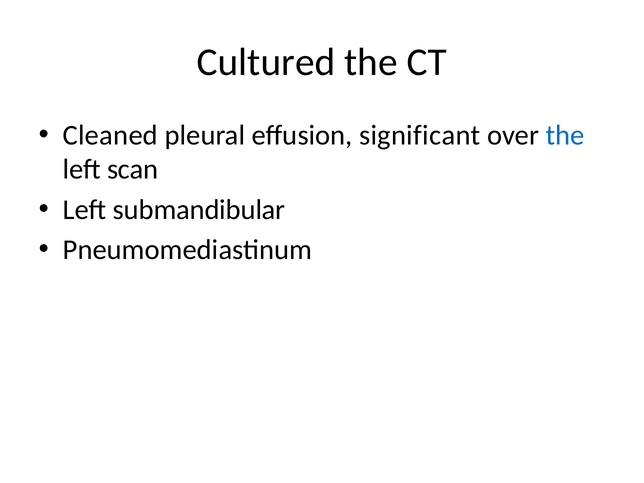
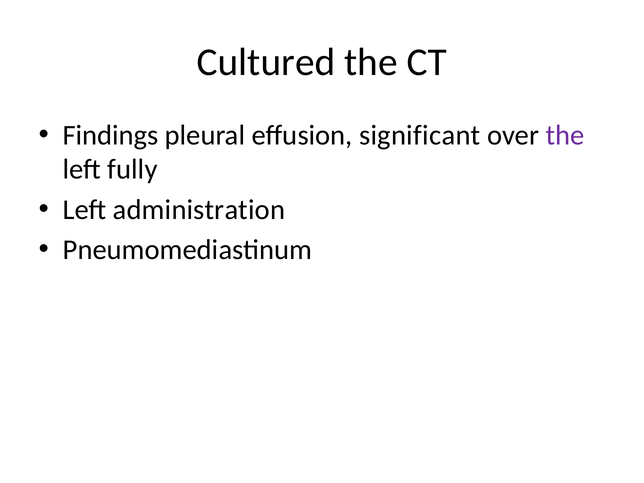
Cleaned: Cleaned -> Findings
the at (565, 135) colour: blue -> purple
scan: scan -> fully
submandibular: submandibular -> administration
